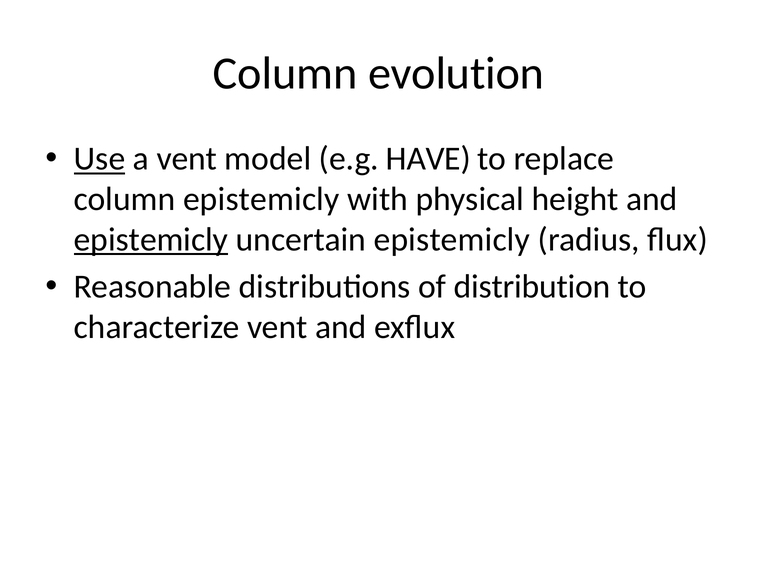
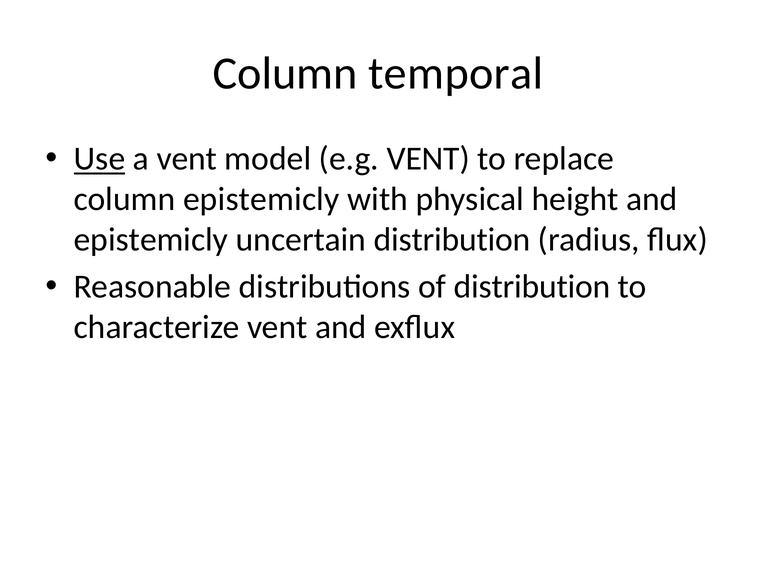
evolution: evolution -> temporal
e.g HAVE: HAVE -> VENT
epistemicly at (151, 240) underline: present -> none
uncertain epistemicly: epistemicly -> distribution
